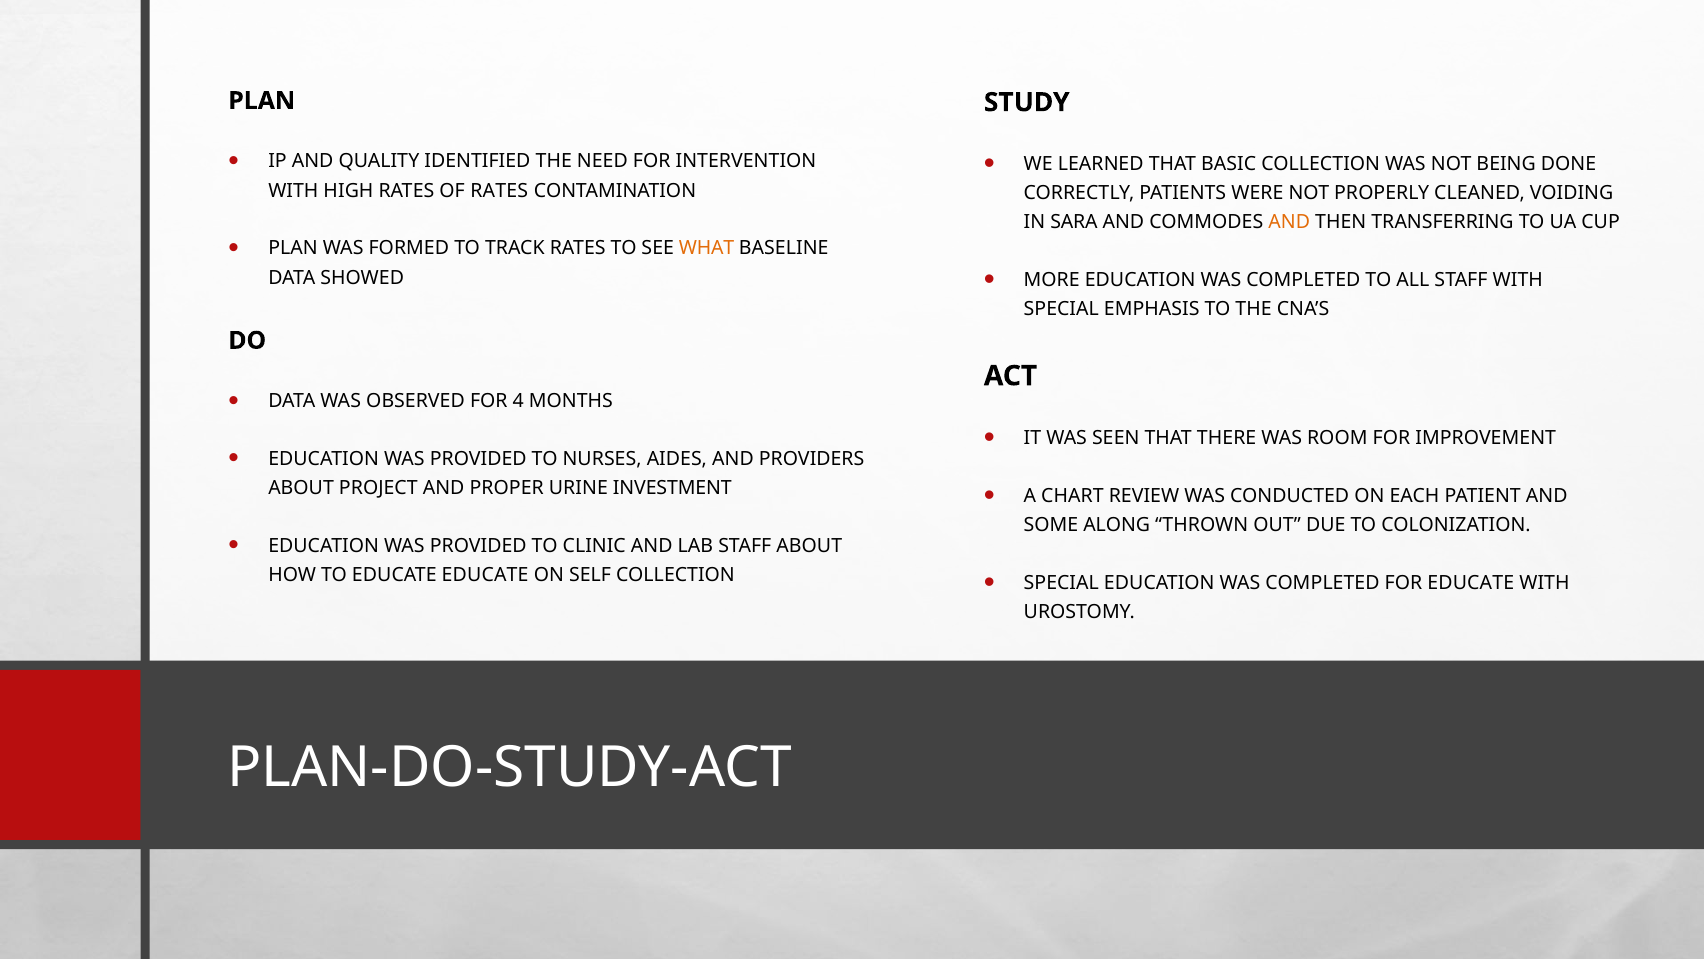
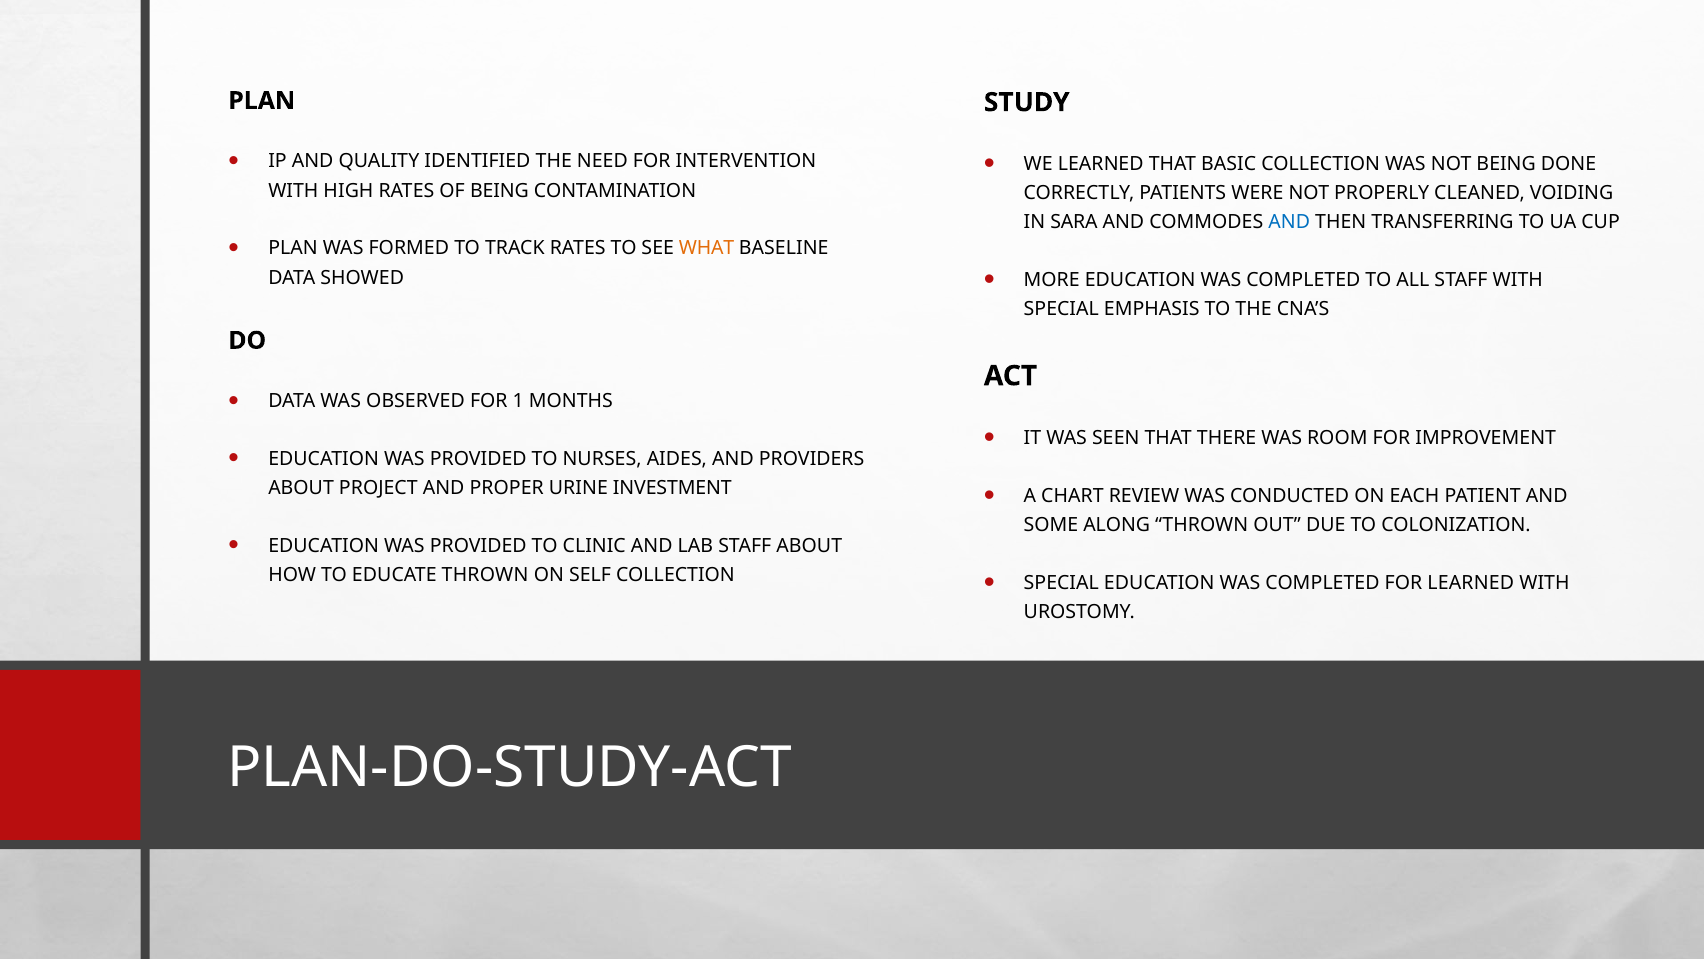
OF RATES: RATES -> BEING
AND at (1289, 222) colour: orange -> blue
4: 4 -> 1
FOR EDUCATE: EDUCATE -> LEARNED
EDUCATE EDUCATE: EDUCATE -> THROWN
